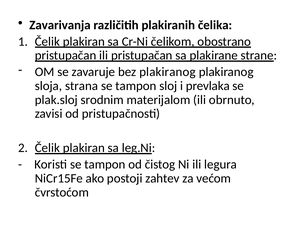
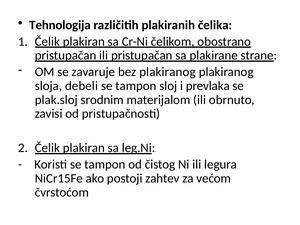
Zavarivanja: Zavarivanja -> Tehnologija
strana: strana -> debeli
